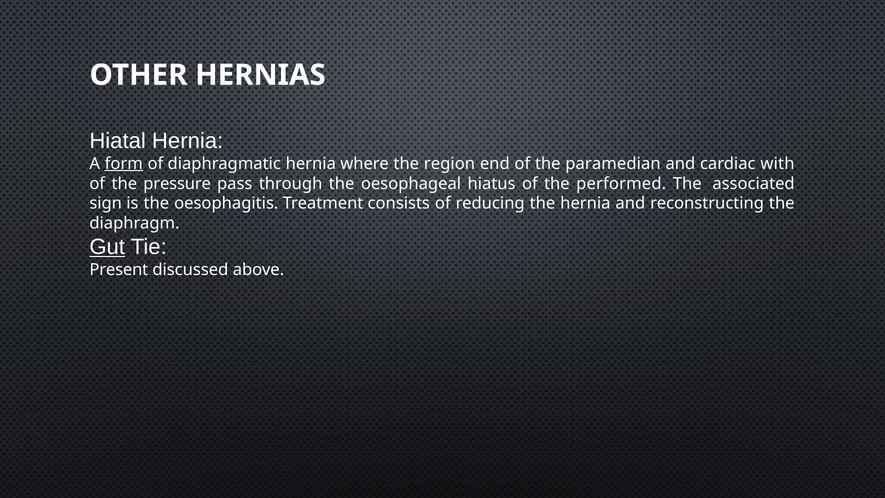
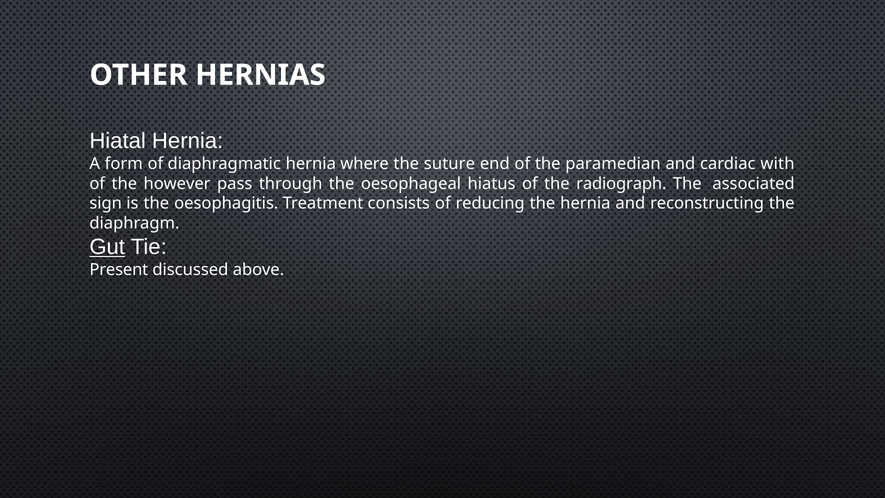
form underline: present -> none
region: region -> suture
pressure: pressure -> however
performed: performed -> radiograph
